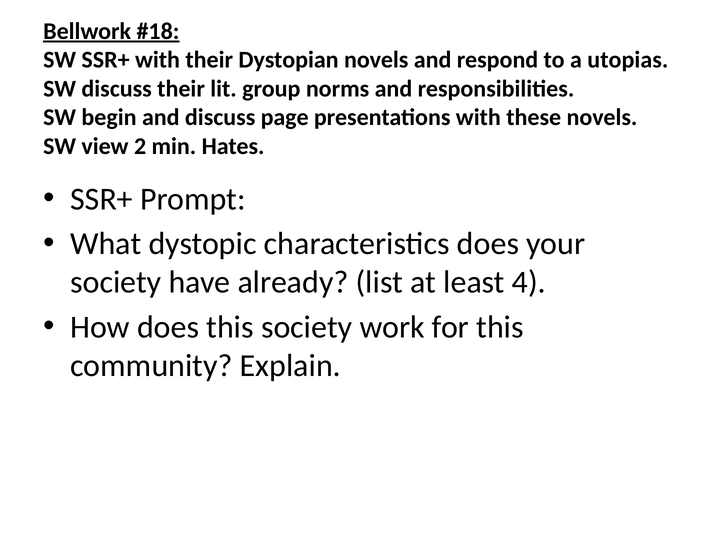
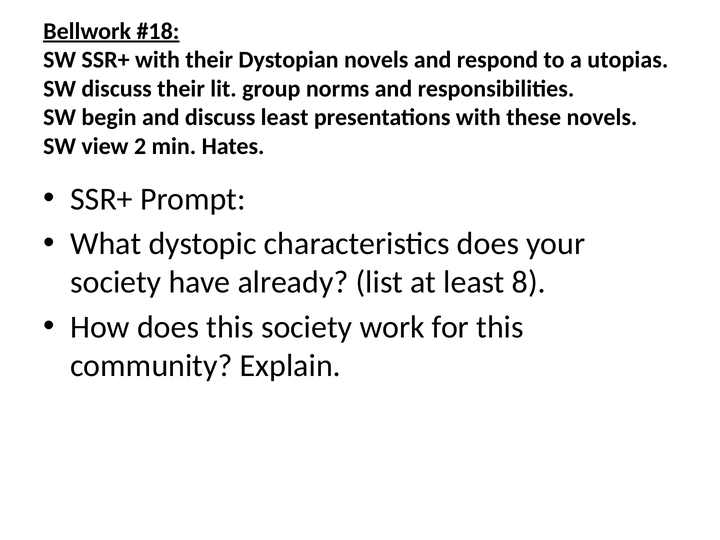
discuss page: page -> least
4: 4 -> 8
